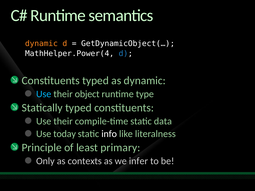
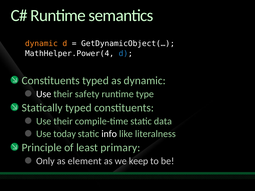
Use at (44, 94) colour: light blue -> white
object: object -> safety
contexts: contexts -> element
infer: infer -> keep
